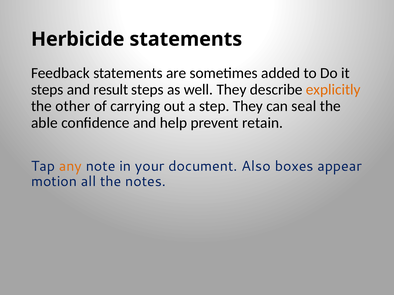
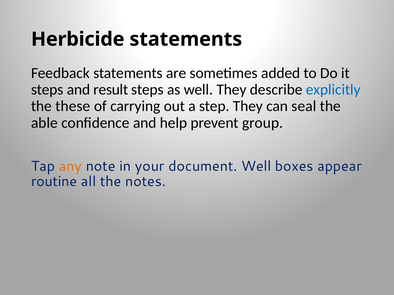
explicitly colour: orange -> blue
other: other -> these
retain: retain -> group
document Also: Also -> Well
motion: motion -> routine
